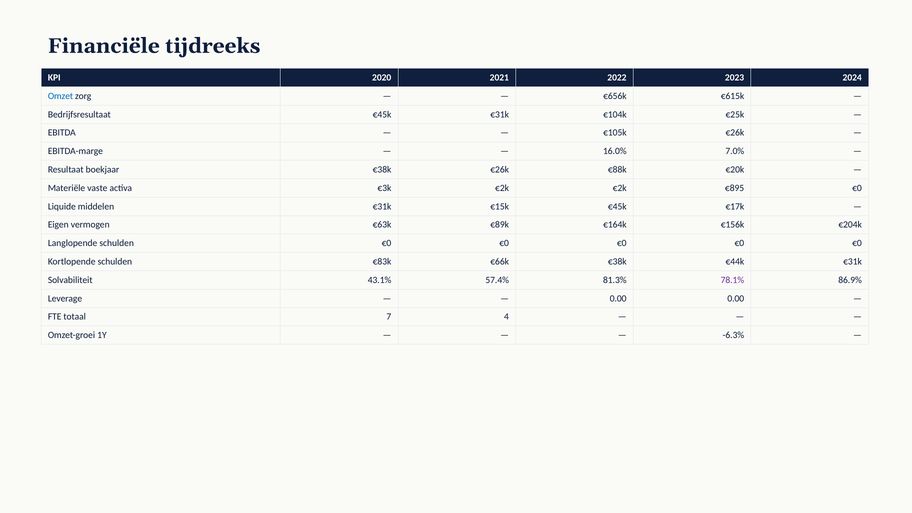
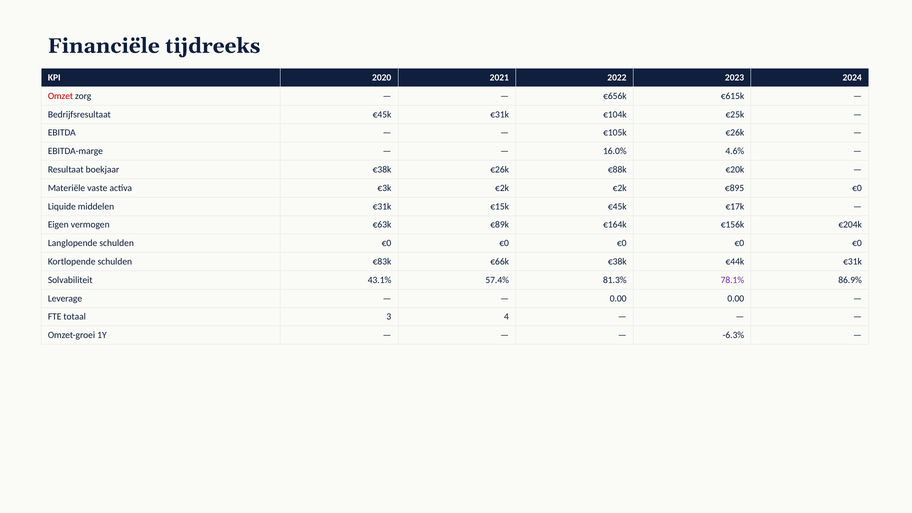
Omzet colour: blue -> red
7.0%: 7.0% -> 4.6%
7: 7 -> 3
